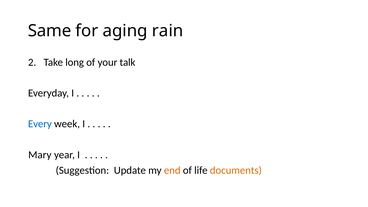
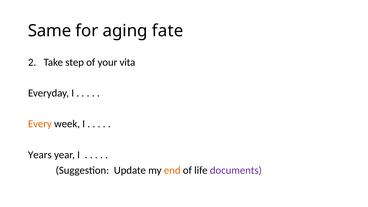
rain: rain -> fate
long: long -> step
talk: talk -> vita
Every colour: blue -> orange
Mary: Mary -> Years
documents colour: orange -> purple
